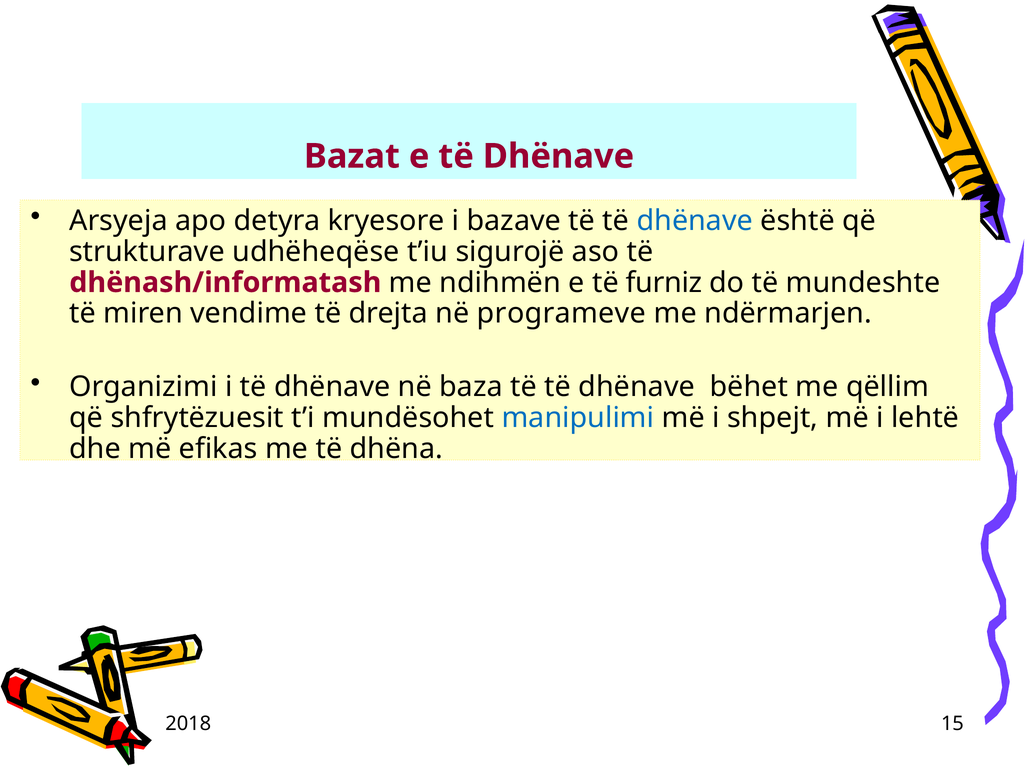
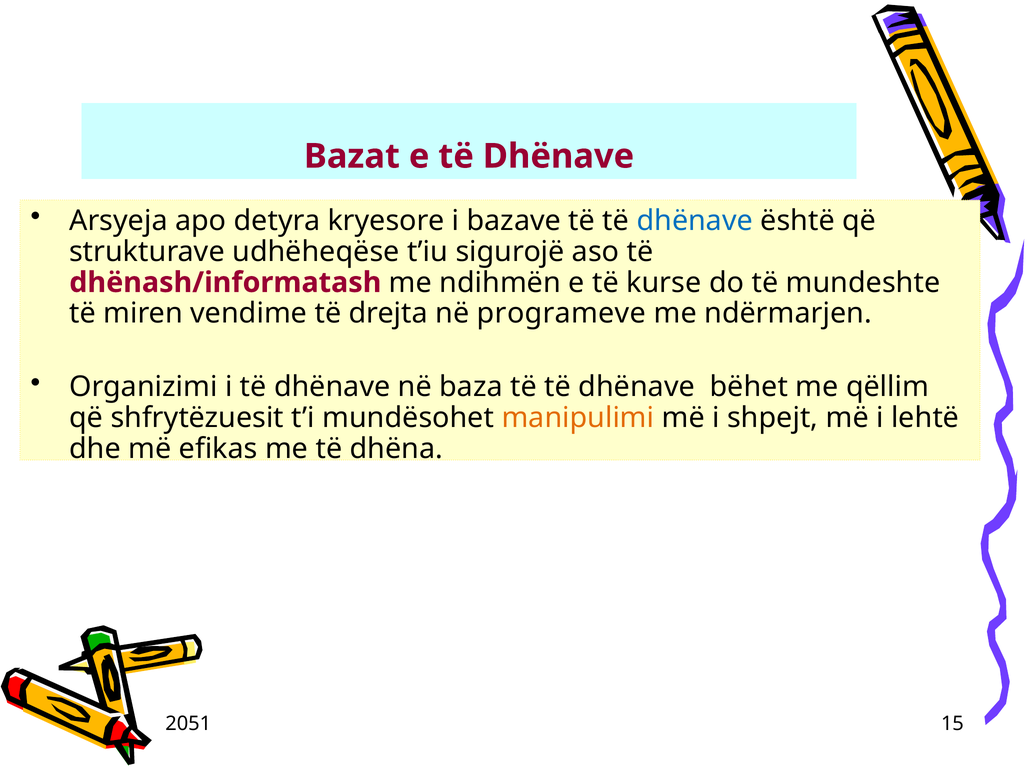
furniz: furniz -> kurse
manipulimi colour: blue -> orange
2018: 2018 -> 2051
